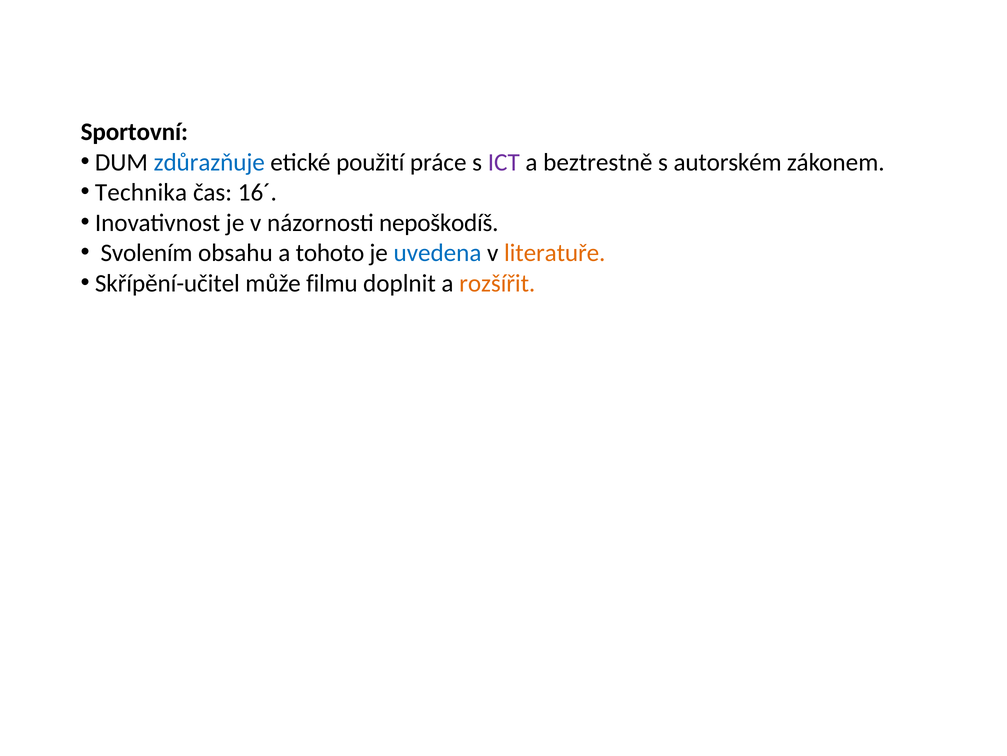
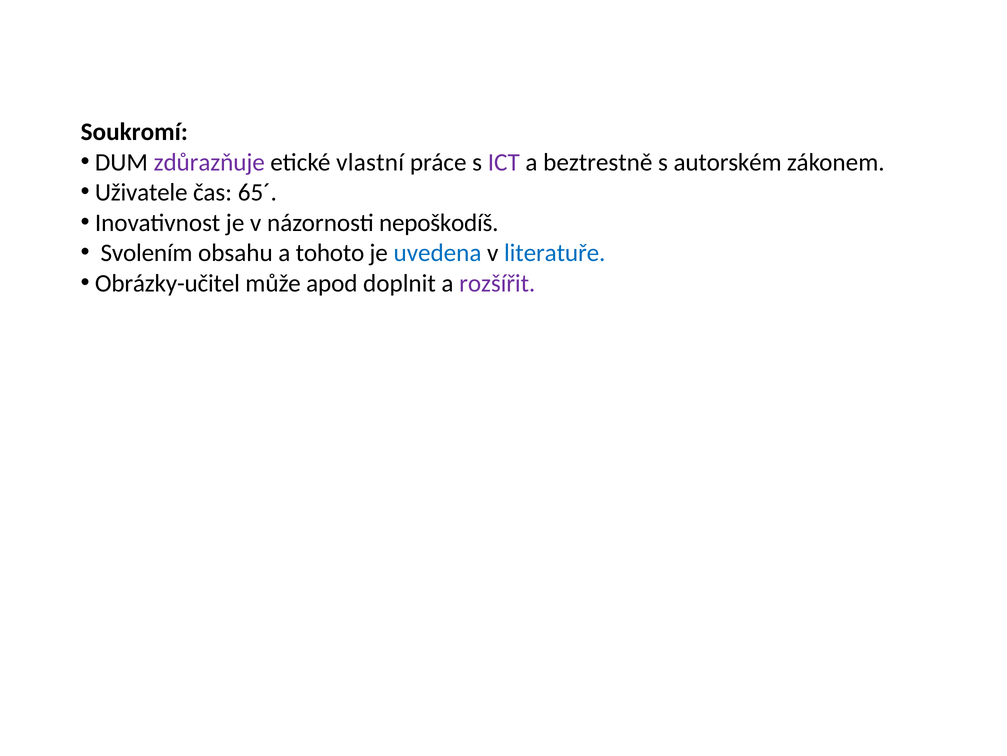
Sportovní: Sportovní -> Soukromí
zdůrazňuje colour: blue -> purple
použití: použití -> vlastní
Technika: Technika -> Uživatele
16´: 16´ -> 65´
literatuře colour: orange -> blue
Skřípění-učitel: Skřípění-učitel -> Obrázky-učitel
filmu: filmu -> apod
rozšířit colour: orange -> purple
